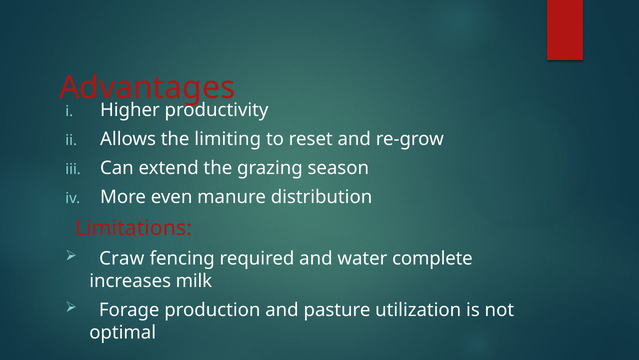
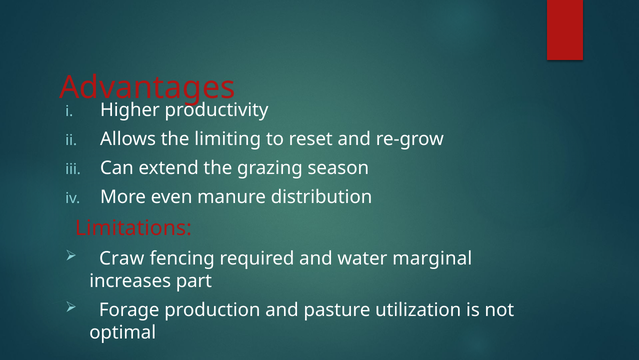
complete: complete -> marginal
milk: milk -> part
